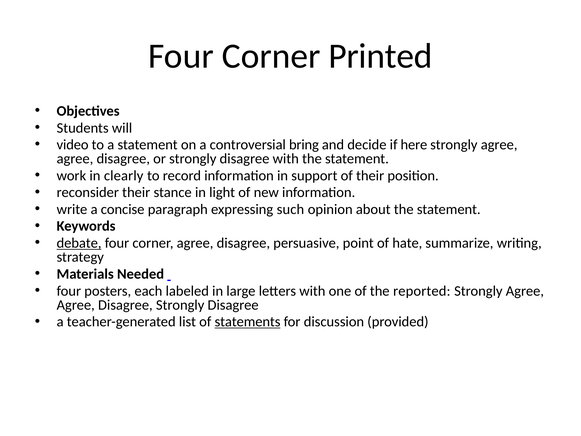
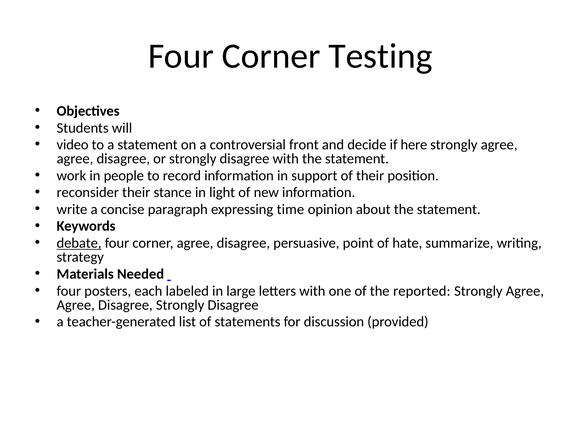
Printed: Printed -> Testing
bring: bring -> front
clearly: clearly -> people
such: such -> time
statements underline: present -> none
